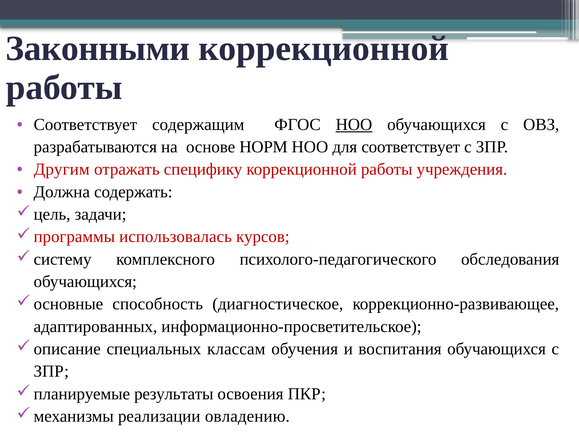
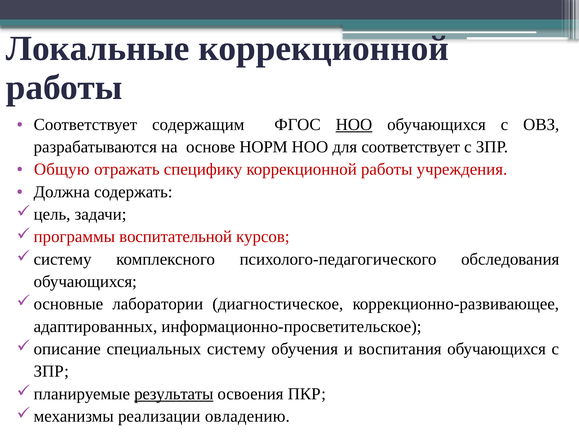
Законными: Законными -> Локальные
Другим: Другим -> Общую
использовалась: использовалась -> воспитательной
способность: способность -> лаборатории
классам: классам -> систему
результаты underline: none -> present
